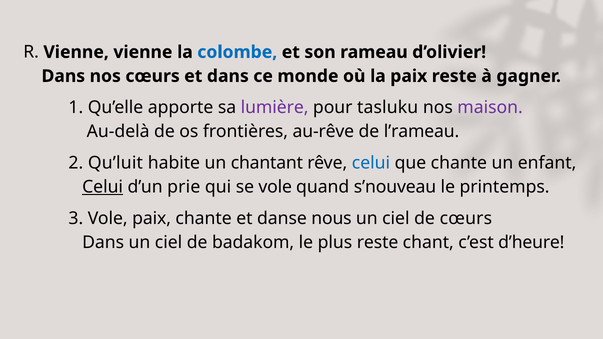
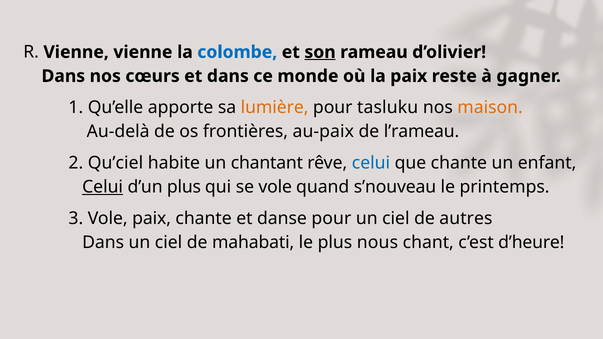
son underline: none -> present
lumière colour: purple -> orange
maison colour: purple -> orange
au-rêve: au-rêve -> au-paix
Qu’luit: Qu’luit -> Qu’ciel
d’un prie: prie -> plus
danse nous: nous -> pour
de cœurs: cœurs -> autres
badakom: badakom -> mahabati
plus reste: reste -> nous
